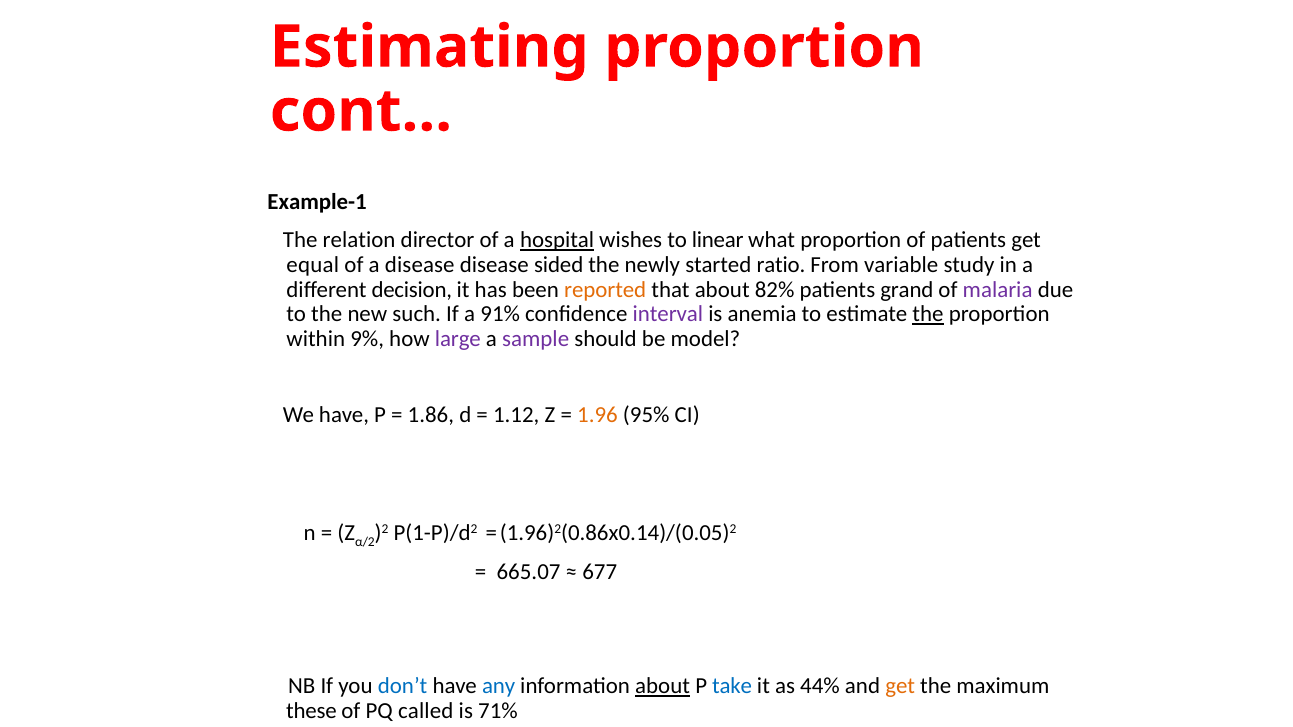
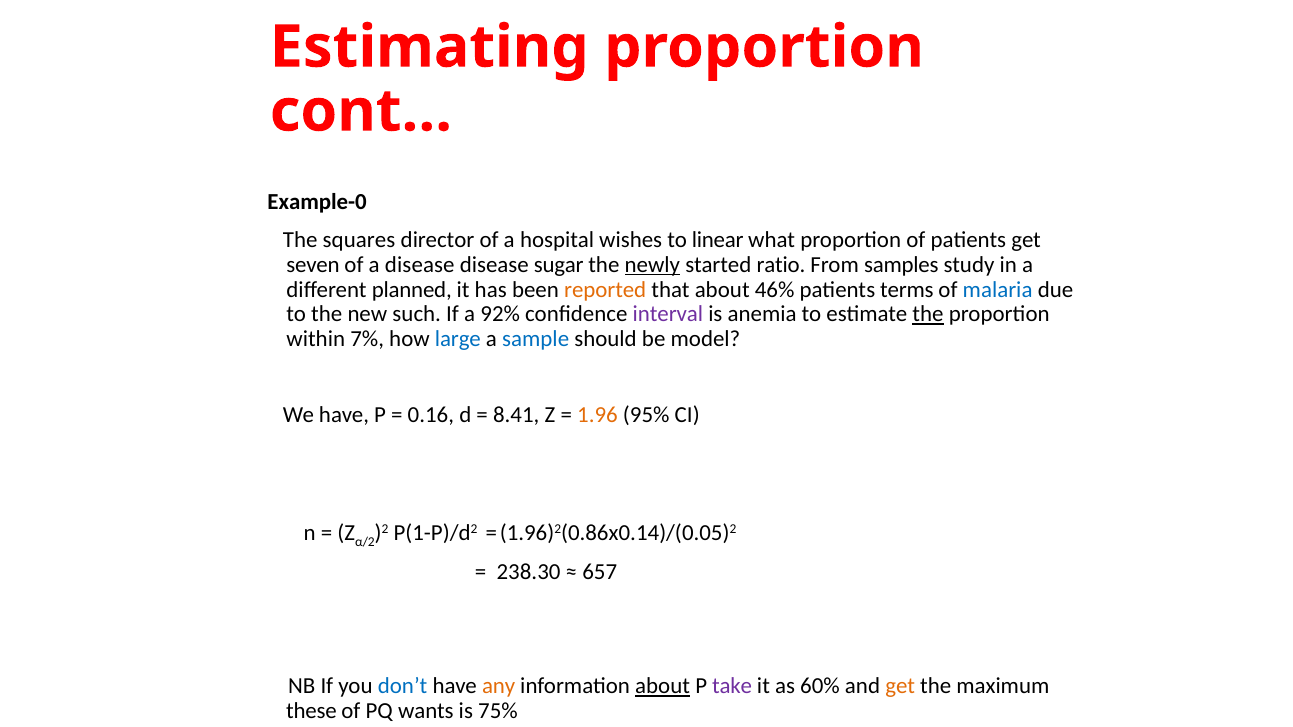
Example-1: Example-1 -> Example-0
relation: relation -> squares
hospital underline: present -> none
equal: equal -> seven
sided: sided -> sugar
newly underline: none -> present
variable: variable -> samples
decision: decision -> planned
82%: 82% -> 46%
grand: grand -> terms
malaria colour: purple -> blue
91%: 91% -> 92%
9%: 9% -> 7%
large colour: purple -> blue
sample colour: purple -> blue
1.86: 1.86 -> 0.16
1.12: 1.12 -> 8.41
665.07: 665.07 -> 238.30
677: 677 -> 657
any colour: blue -> orange
take colour: blue -> purple
44%: 44% -> 60%
called: called -> wants
71%: 71% -> 75%
